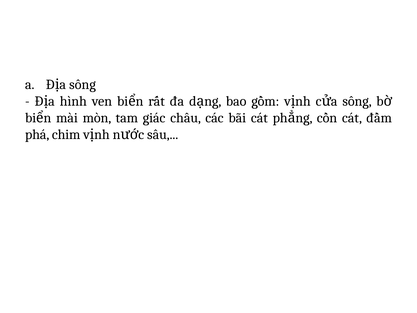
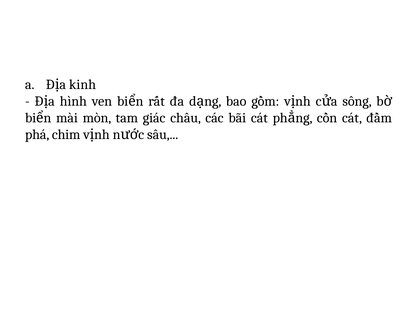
sông at (83, 84): sông -> kinh
